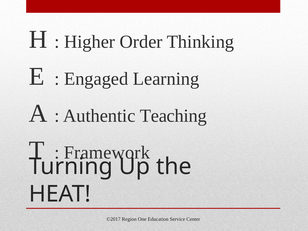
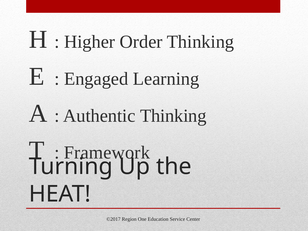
Authentic Teaching: Teaching -> Thinking
